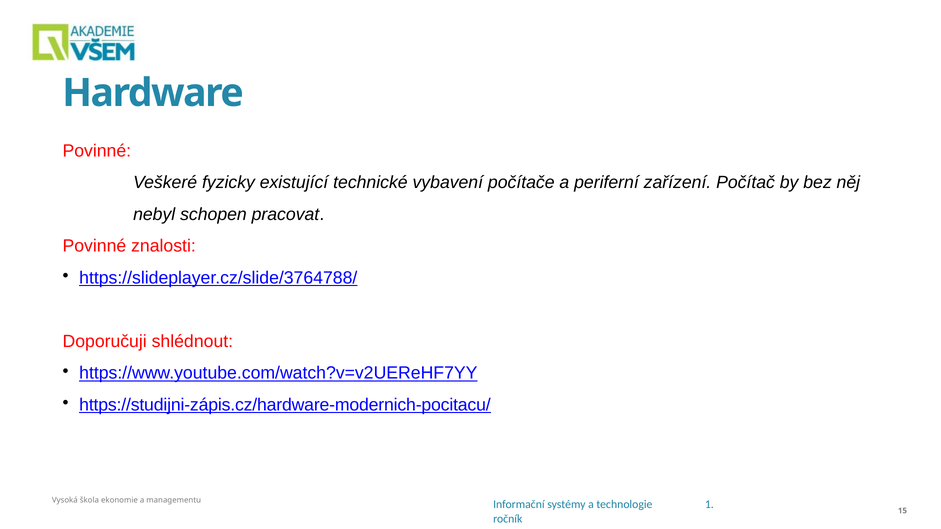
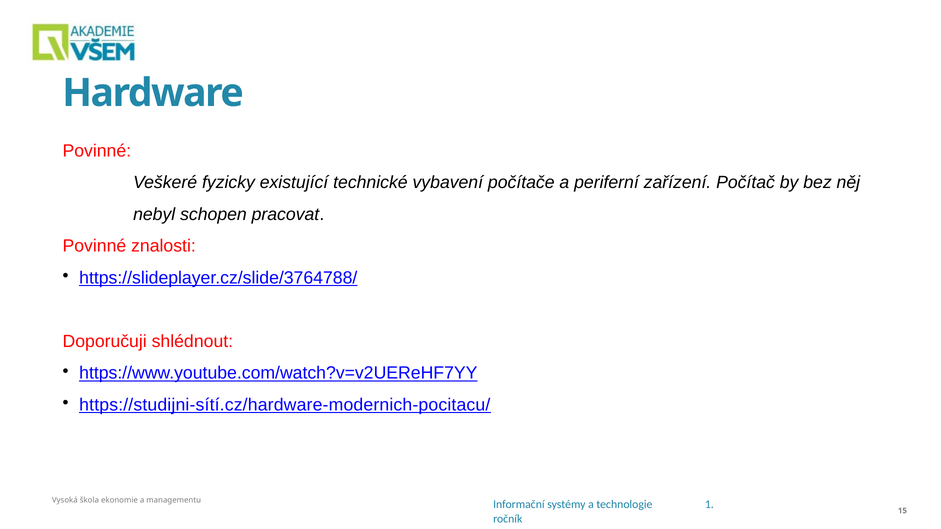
https://studijni-zápis.cz/hardware-modernich-pocitacu/: https://studijni-zápis.cz/hardware-modernich-pocitacu/ -> https://studijni-sítí.cz/hardware-modernich-pocitacu/
